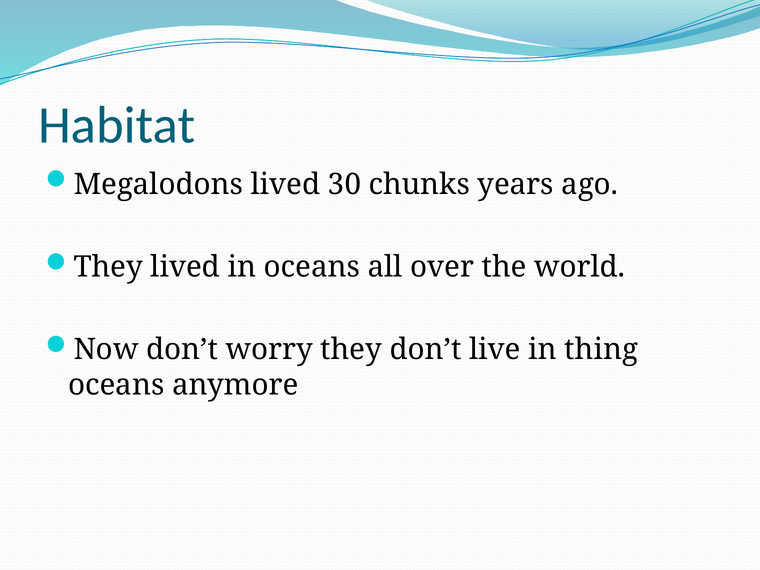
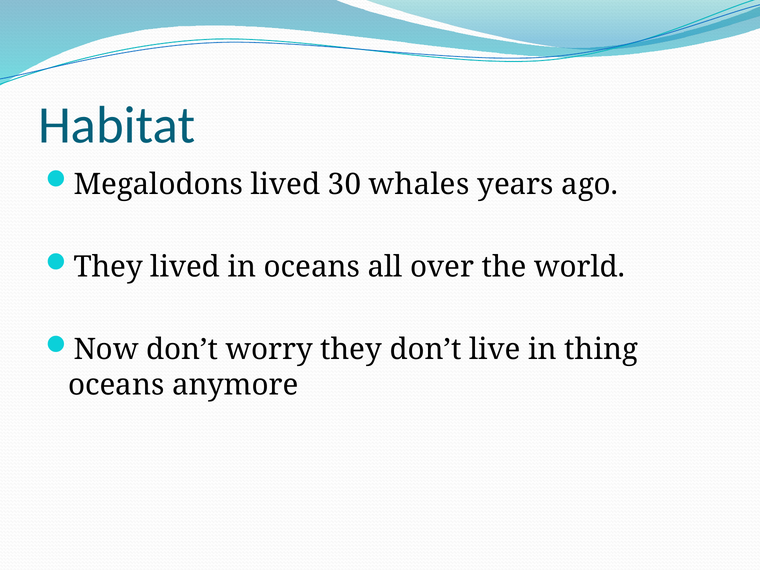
chunks: chunks -> whales
